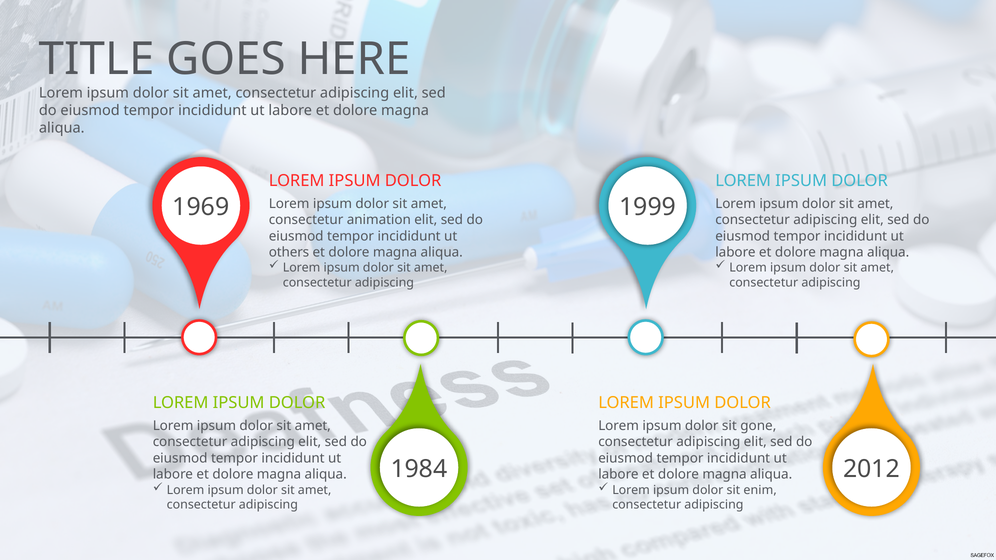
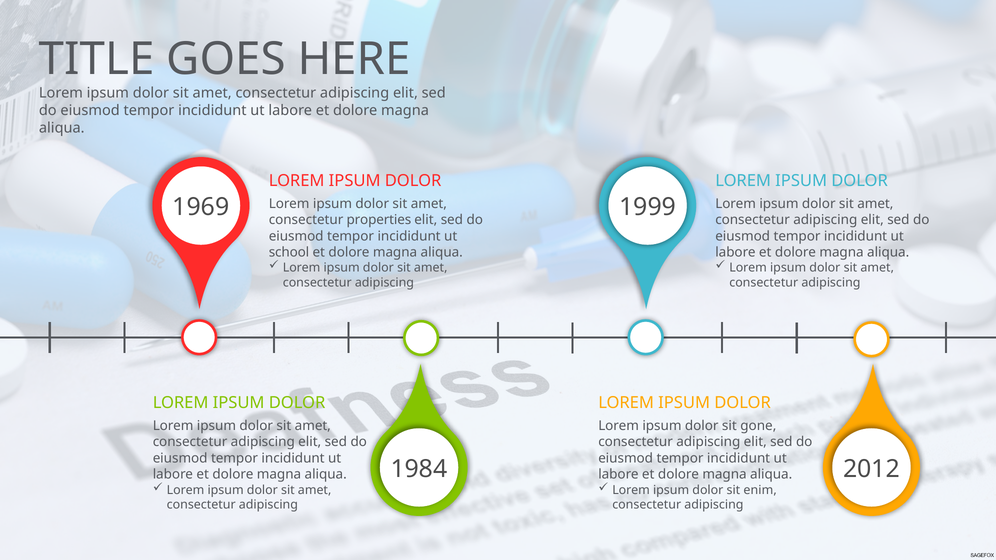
animation: animation -> properties
others: others -> school
